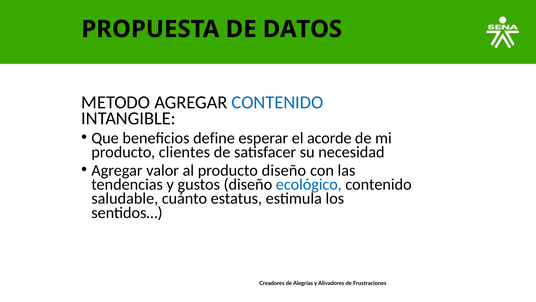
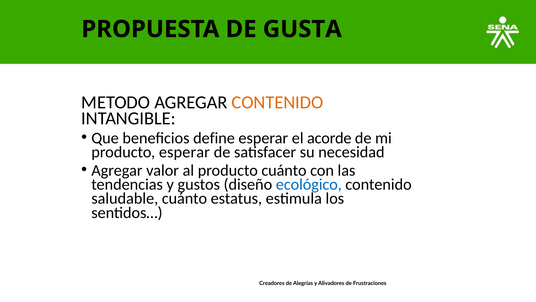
DATOS: DATOS -> GUSTA
CONTENIDO at (278, 102) colour: blue -> orange
producto clientes: clientes -> esperar
producto diseño: diseño -> cuánto
